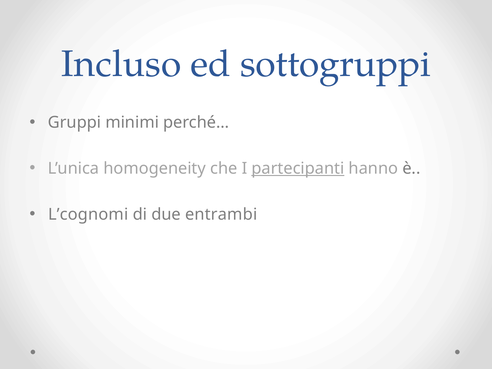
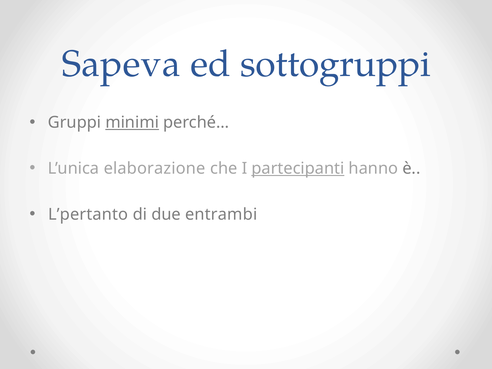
Incluso: Incluso -> Sapeva
minimi underline: none -> present
homogeneity: homogeneity -> elaborazione
L’cognomi: L’cognomi -> L’pertanto
